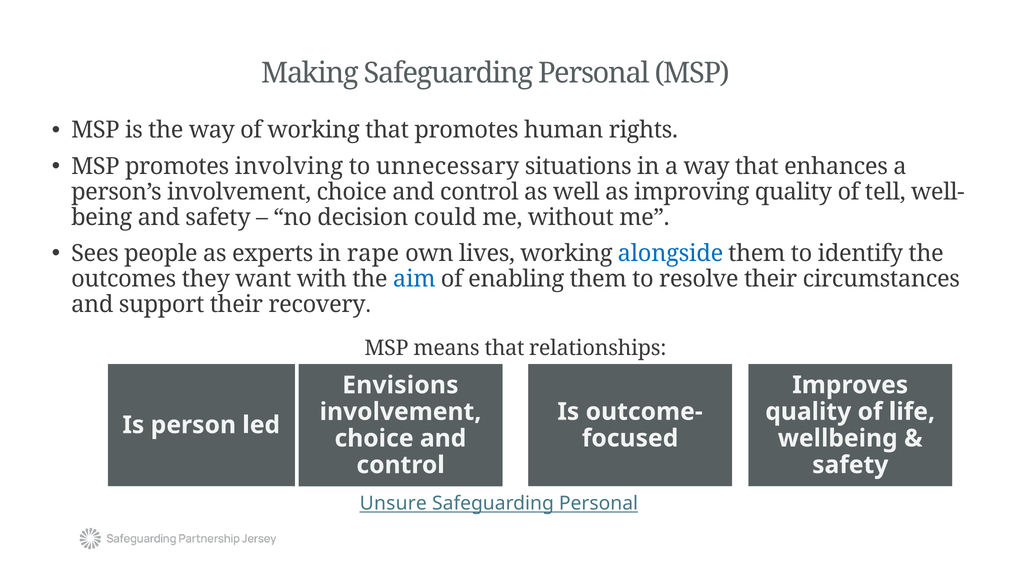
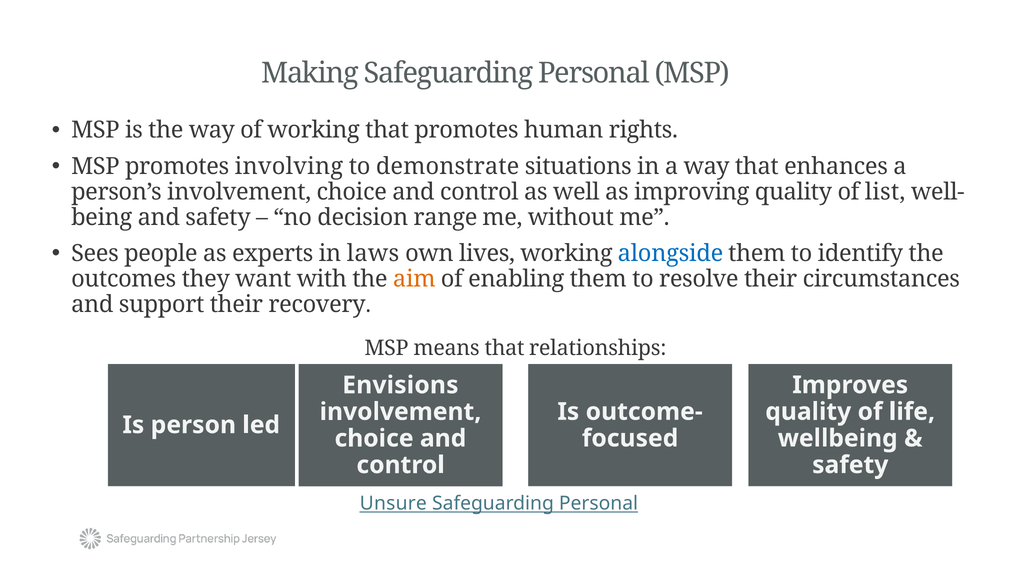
unnecessary: unnecessary -> demonstrate
tell: tell -> list
could: could -> range
rape: rape -> laws
aim colour: blue -> orange
